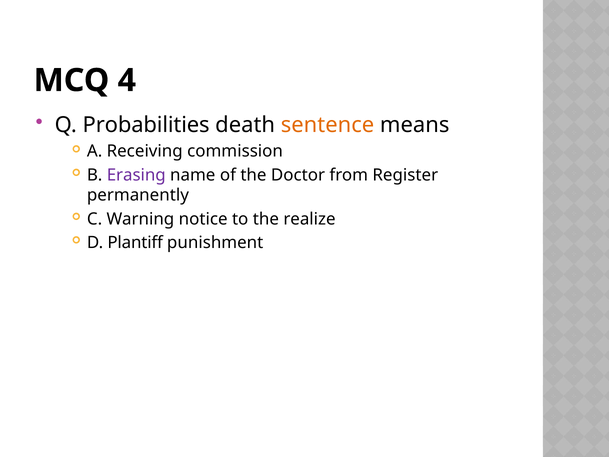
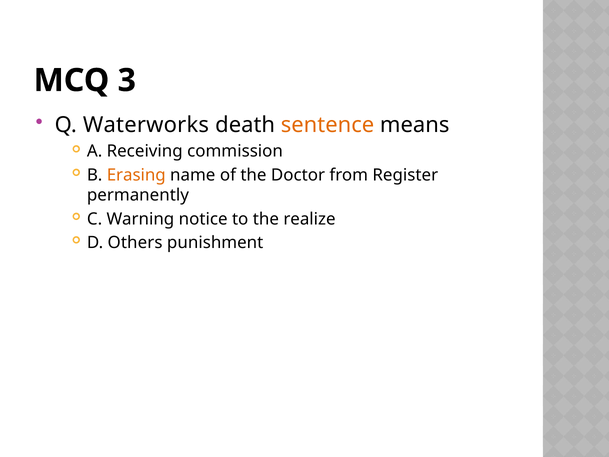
4: 4 -> 3
Probabilities: Probabilities -> Waterworks
Erasing colour: purple -> orange
Plantiff: Plantiff -> Others
